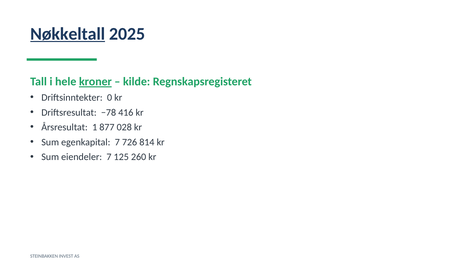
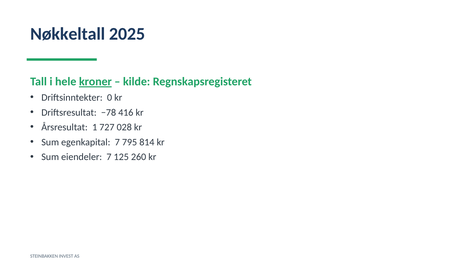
Nøkkeltall underline: present -> none
877: 877 -> 727
726: 726 -> 795
